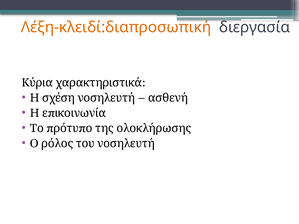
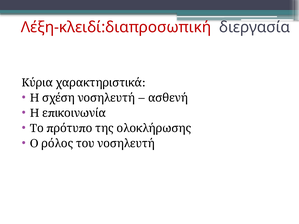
Λέξη-κλειδί:διαπροσωπική colour: orange -> red
